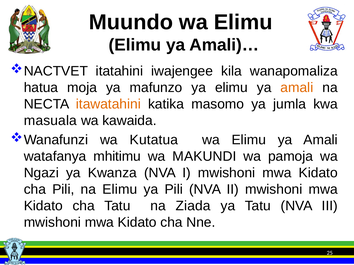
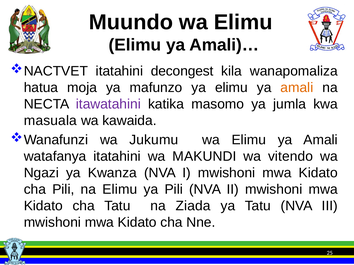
iwajengee: iwajengee -> decongest
itawatahini colour: orange -> purple
Kutatua: Kutatua -> Jukumu
watafanya mhitimu: mhitimu -> itatahini
pamoja: pamoja -> vitendo
